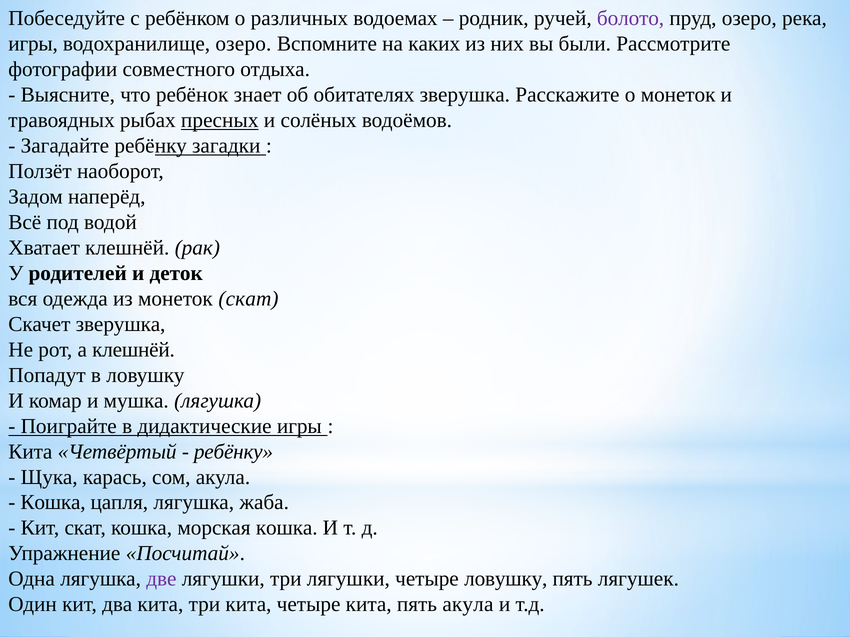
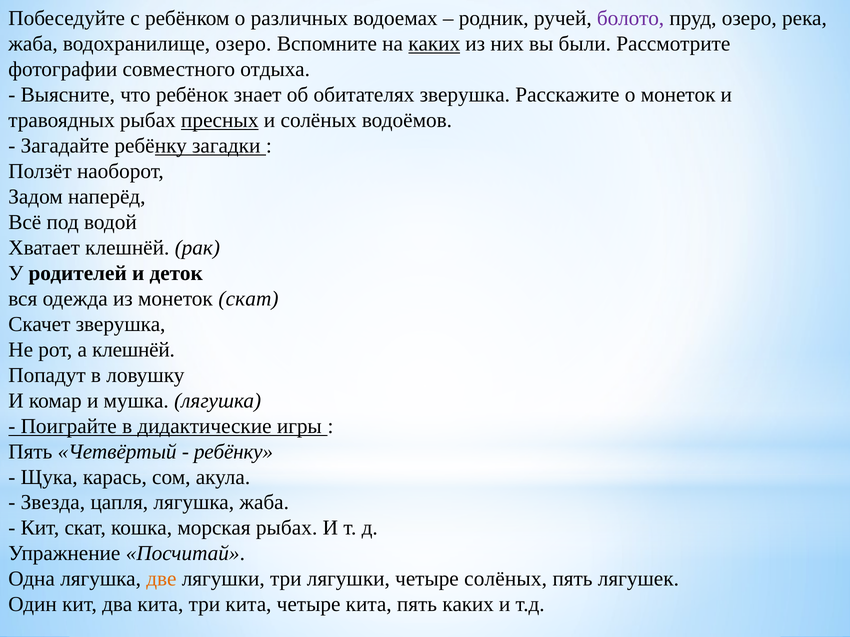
игры at (33, 44): игры -> жаба
каких at (434, 44) underline: none -> present
Кита at (30, 452): Кита -> Пять
Кошка at (53, 503): Кошка -> Звезда
морская кошка: кошка -> рыбах
две colour: purple -> orange
четыре ловушку: ловушку -> солёных
пять акула: акула -> каких
